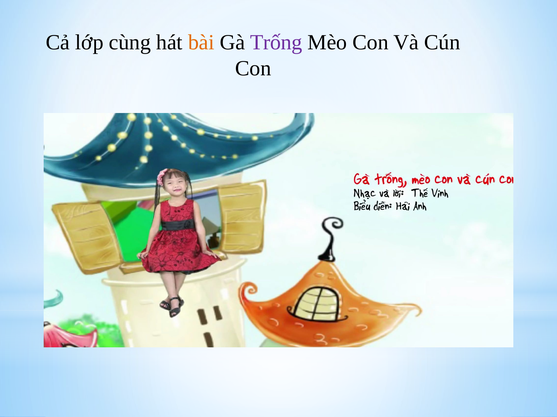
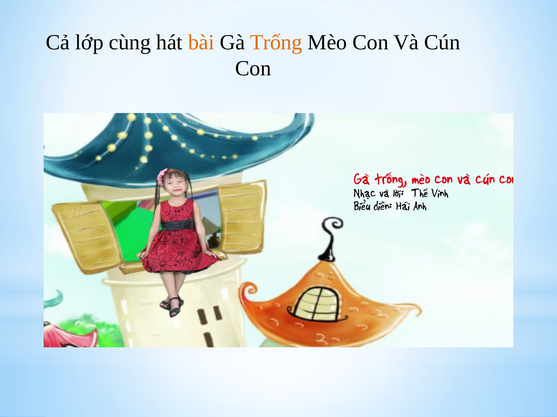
Trống colour: purple -> orange
